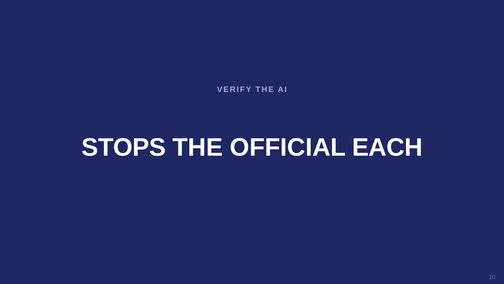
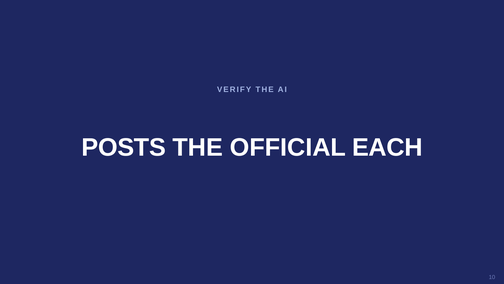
STOPS: STOPS -> POSTS
